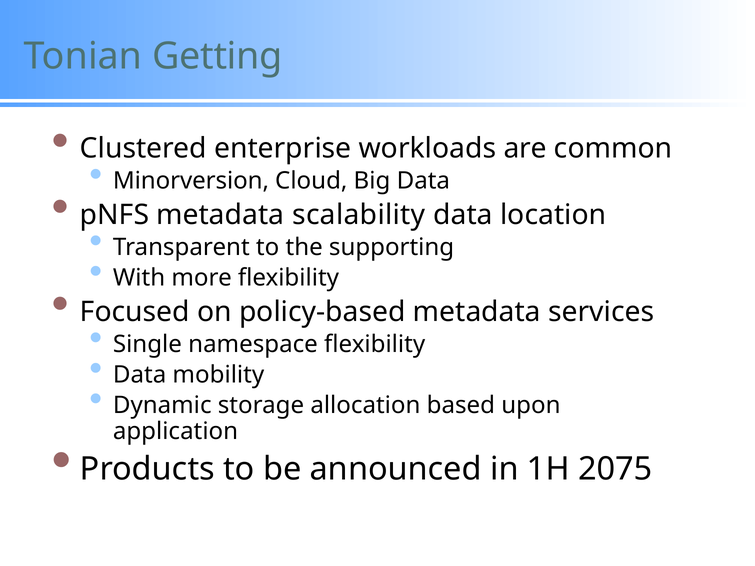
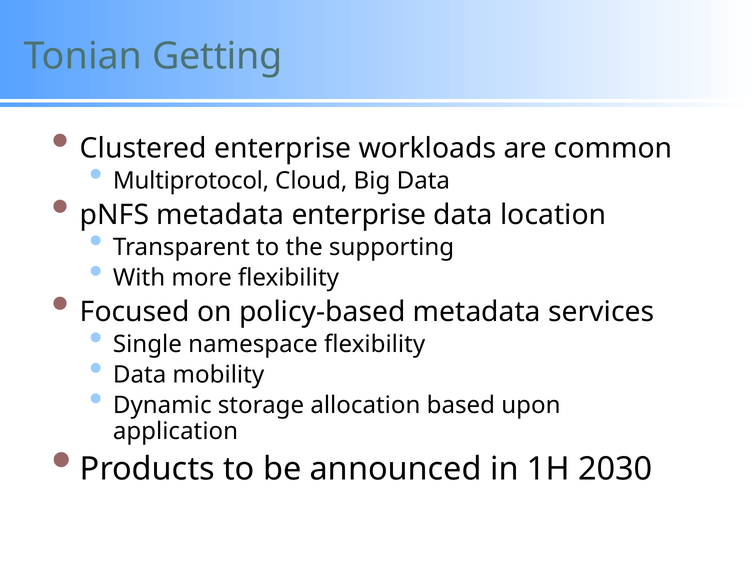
Minorversion: Minorversion -> Multiprotocol
metadata scalability: scalability -> enterprise
2075: 2075 -> 2030
